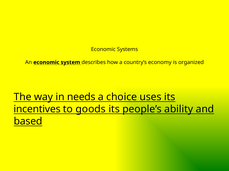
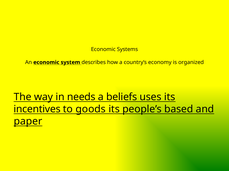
choice: choice -> beliefs
ability: ability -> based
based: based -> paper
